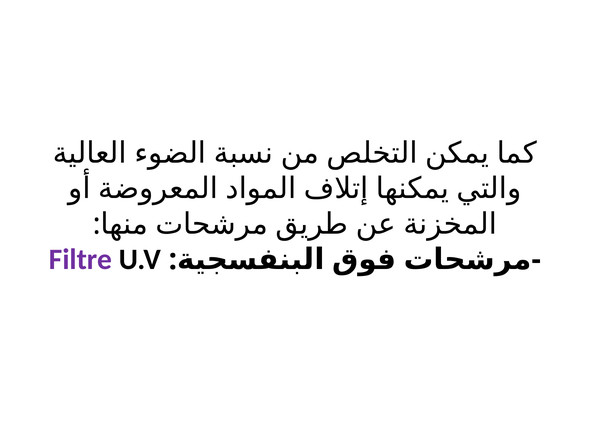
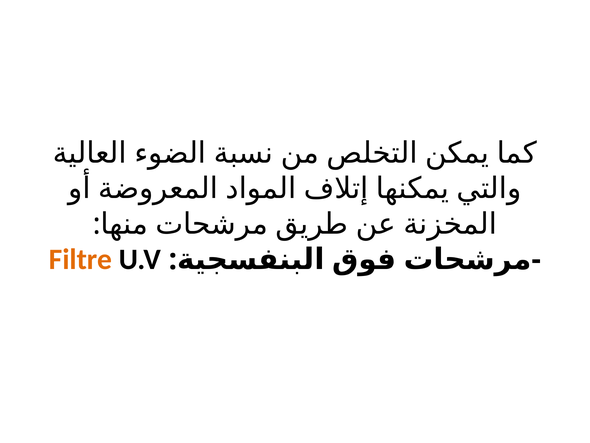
Filtre colour: purple -> orange
